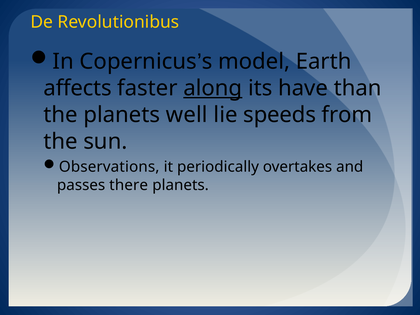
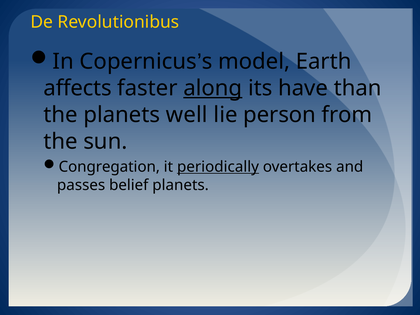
speeds: speeds -> person
Observations: Observations -> Congregation
periodically underline: none -> present
there: there -> belief
